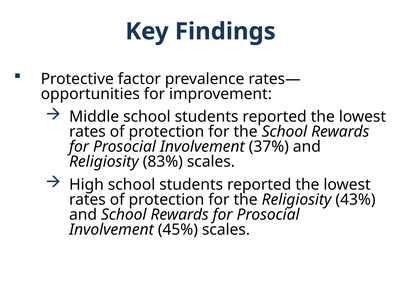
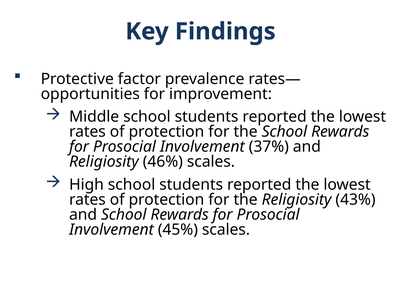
83%: 83% -> 46%
